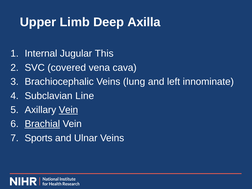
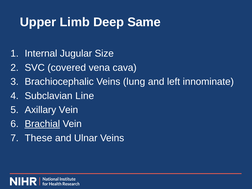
Axilla: Axilla -> Same
This: This -> Size
Vein at (68, 110) underline: present -> none
Sports: Sports -> These
